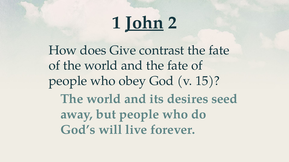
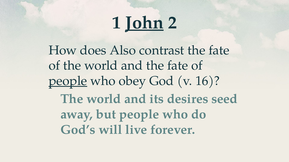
Give: Give -> Also
people at (68, 81) underline: none -> present
15: 15 -> 16
